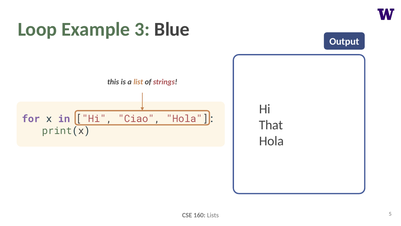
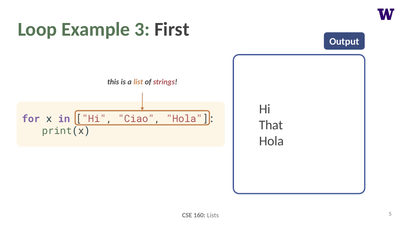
Blue: Blue -> First
